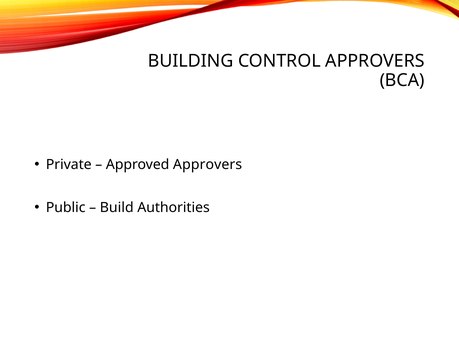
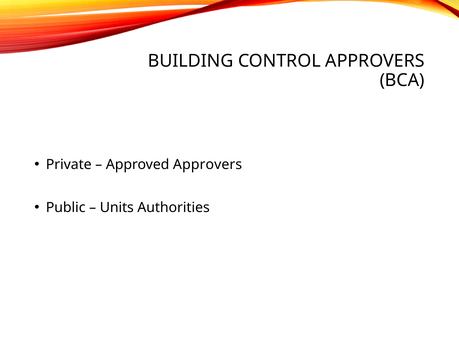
Build: Build -> Units
